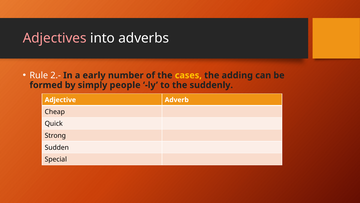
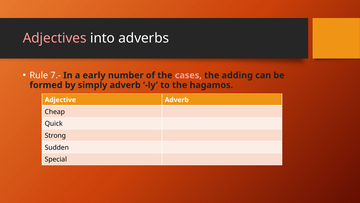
2.-: 2.- -> 7.-
cases colour: yellow -> pink
simply people: people -> adverb
suddenly: suddenly -> hagamos
